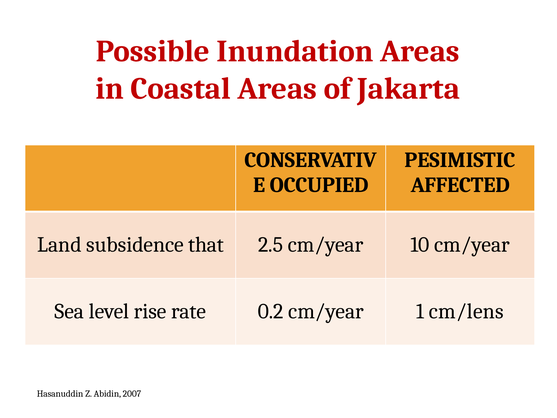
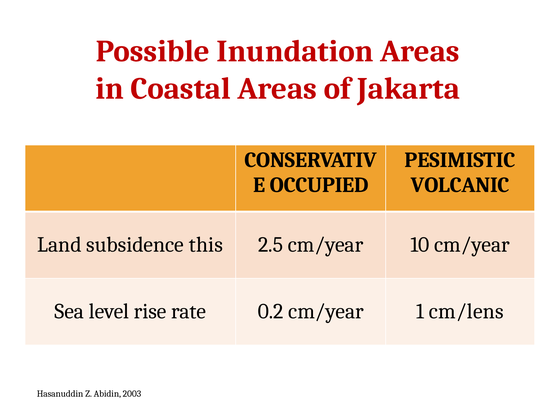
AFFECTED: AFFECTED -> VOLCANIC
that: that -> this
2007: 2007 -> 2003
